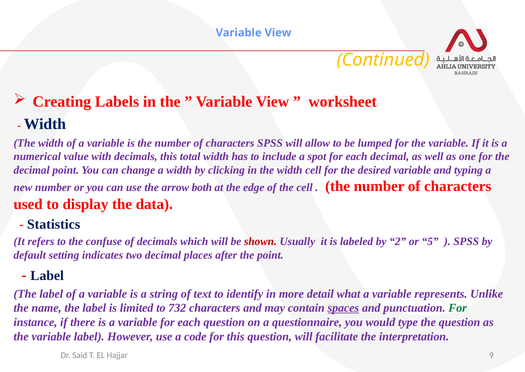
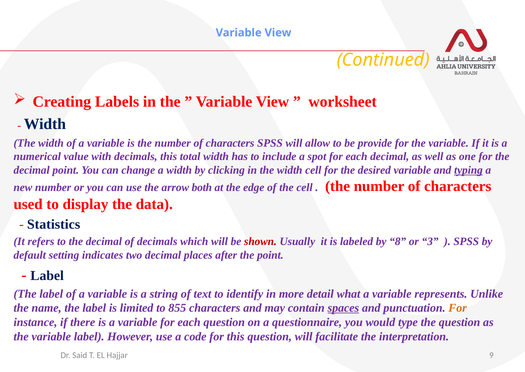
lumped: lumped -> provide
typing underline: none -> present
to the confuse: confuse -> decimal
2: 2 -> 8
5: 5 -> 3
732: 732 -> 855
For at (458, 308) colour: green -> orange
